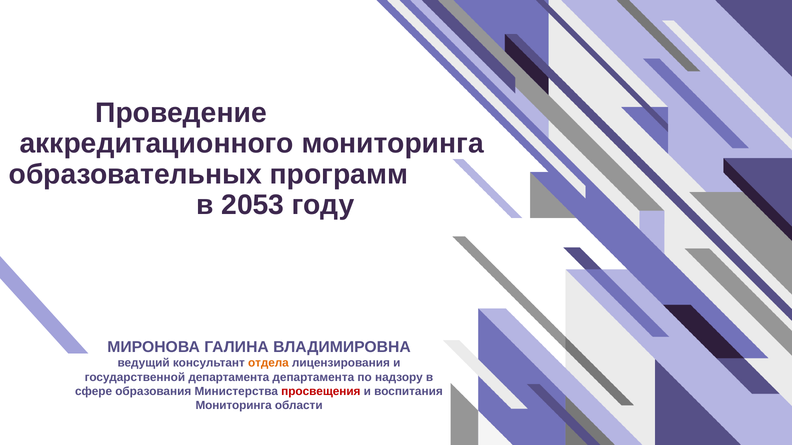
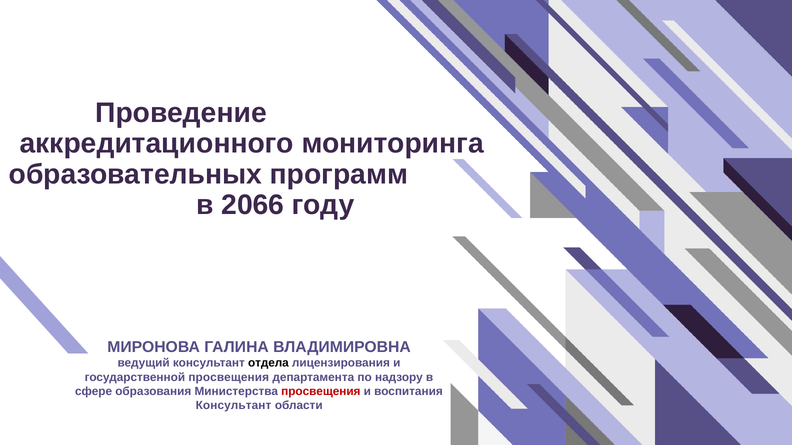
2053: 2053 -> 2066
отдела colour: orange -> black
государственной департамента: департамента -> просвещения
Мониторинга at (234, 406): Мониторинга -> Консультант
